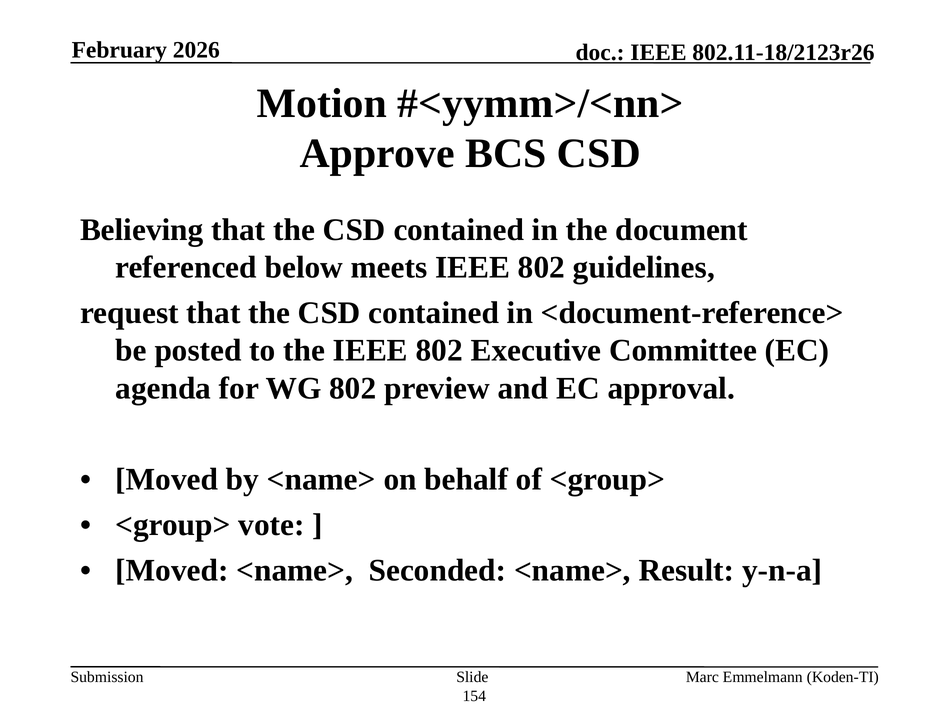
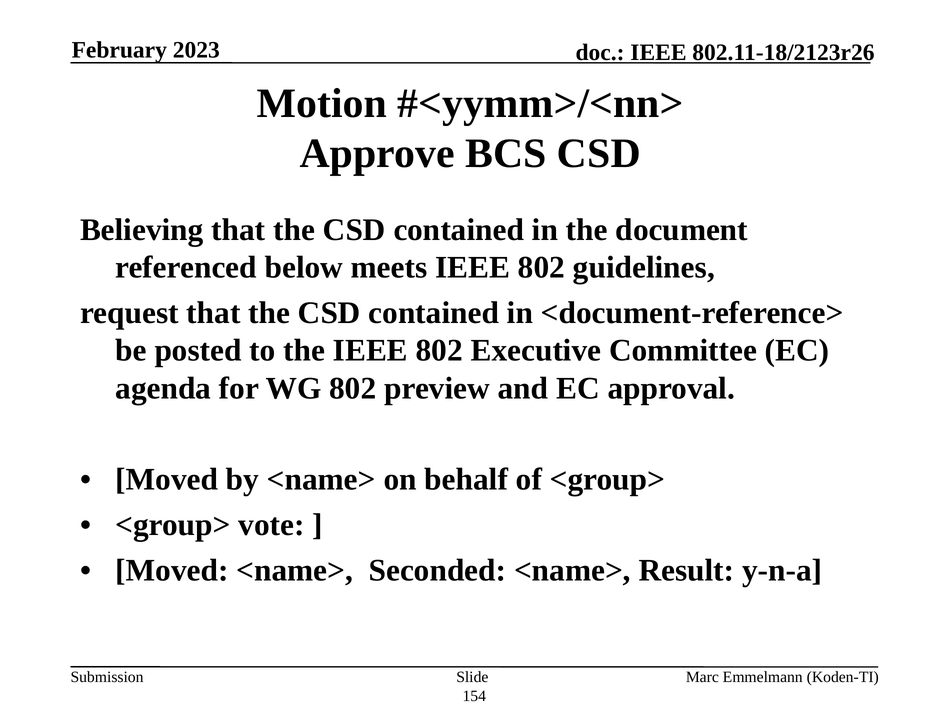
2026: 2026 -> 2023
